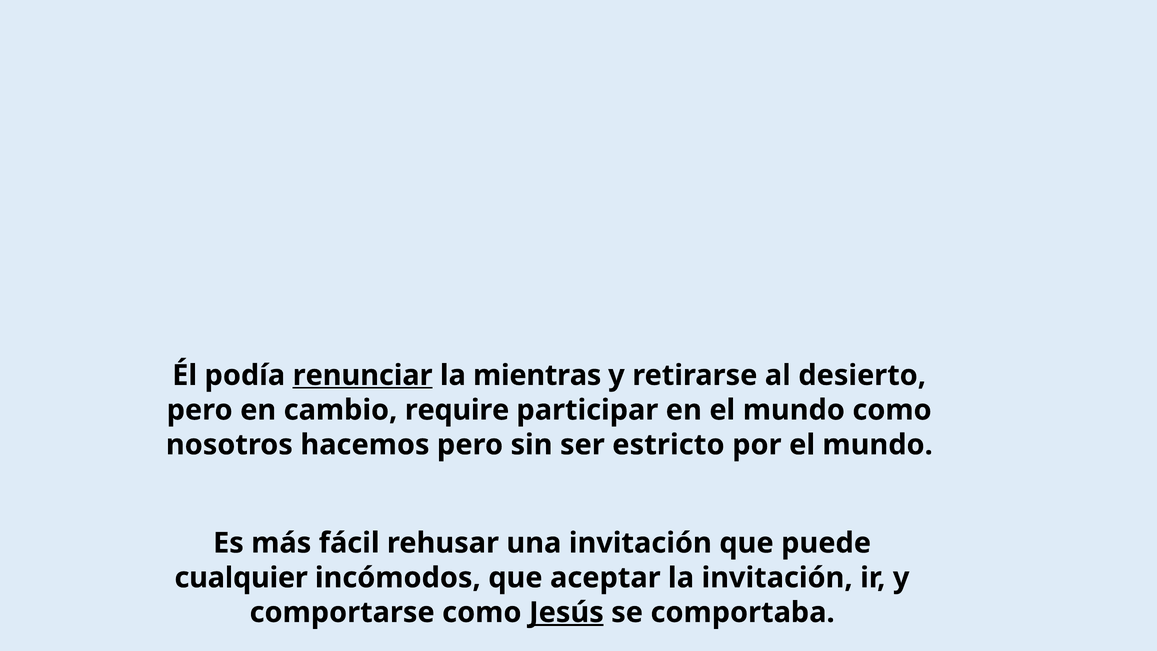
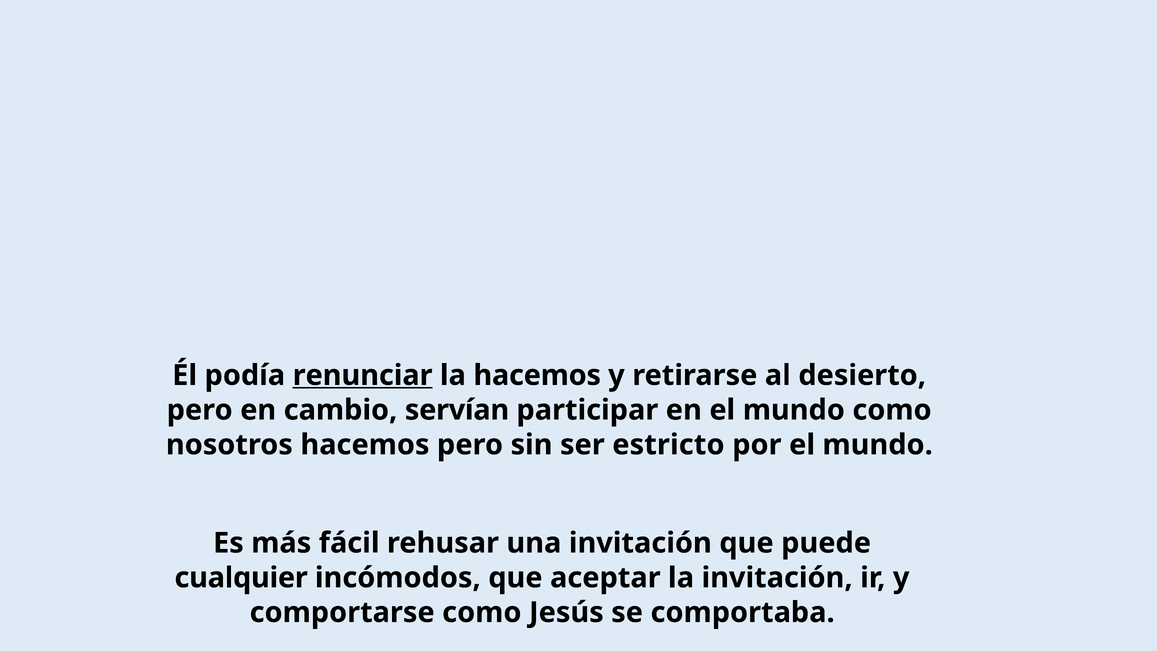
la mientras: mientras -> hacemos
require: require -> servían
Jesús underline: present -> none
